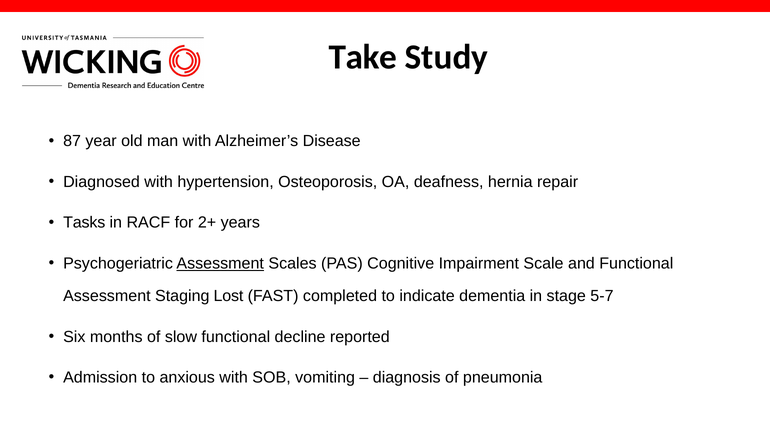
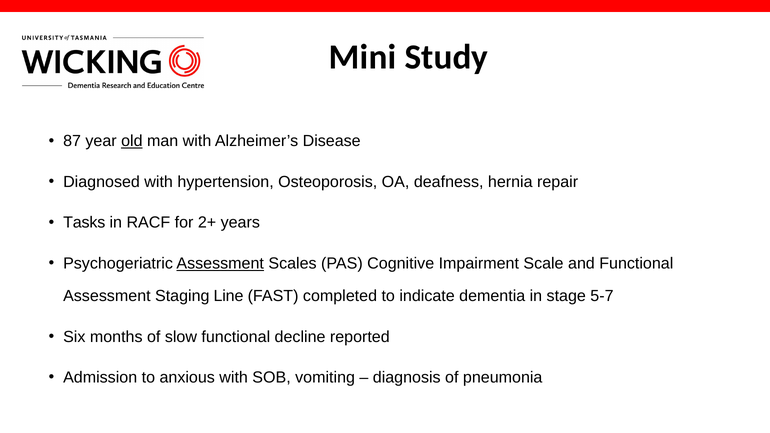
Take: Take -> Mini
old underline: none -> present
Lost: Lost -> Line
